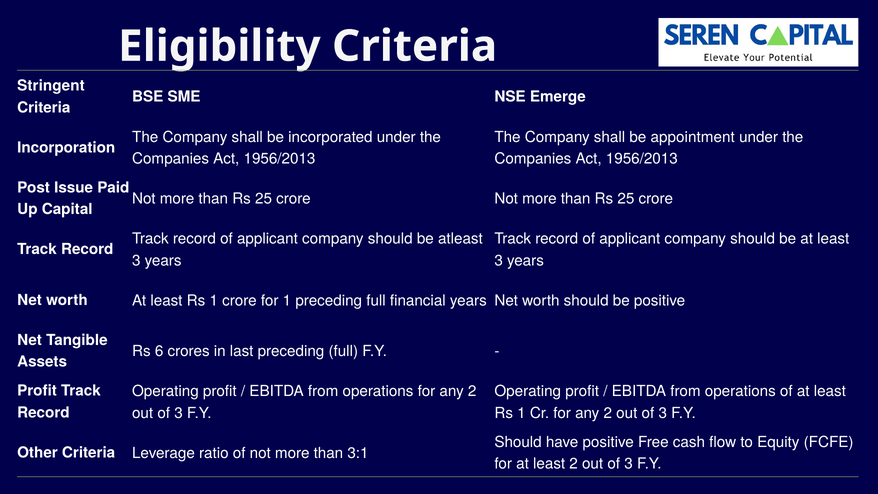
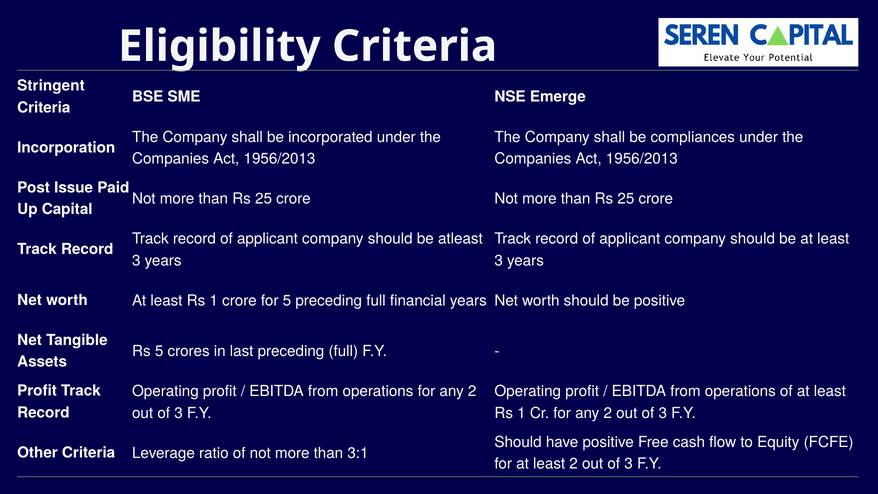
appointment: appointment -> compliances
for 1: 1 -> 5
Rs 6: 6 -> 5
